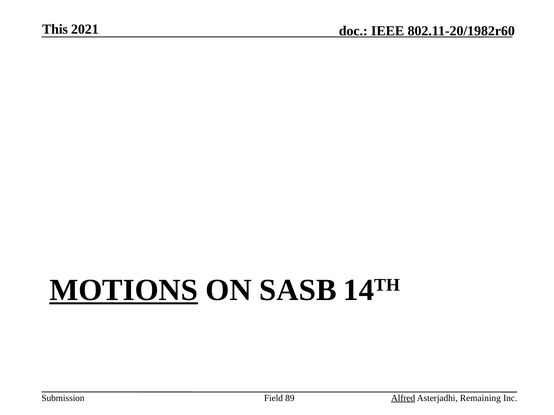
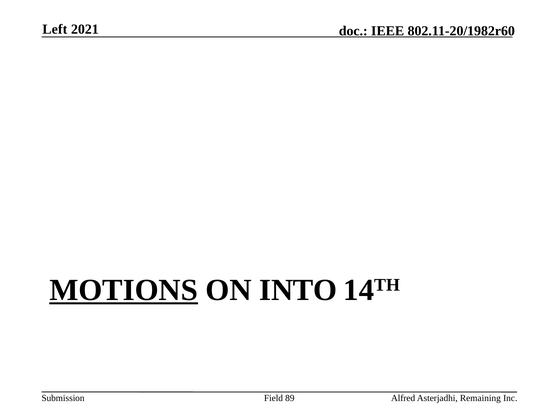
This: This -> Left
SASB: SASB -> INTO
Alfred underline: present -> none
